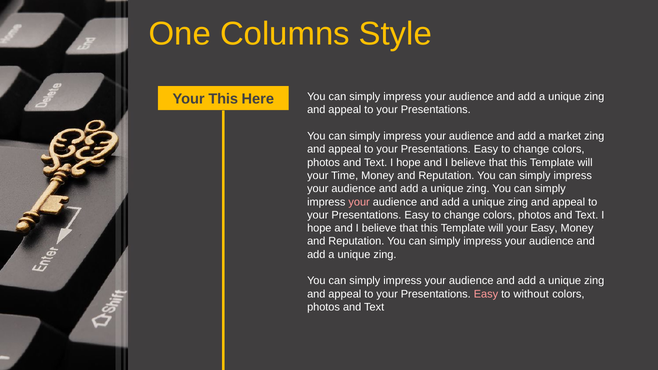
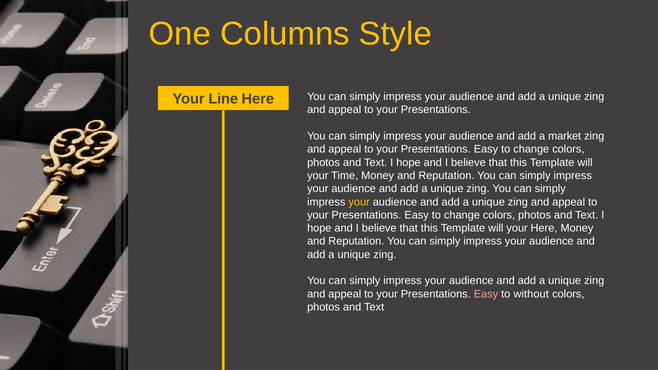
Your This: This -> Line
your at (359, 202) colour: pink -> yellow
your Easy: Easy -> Here
